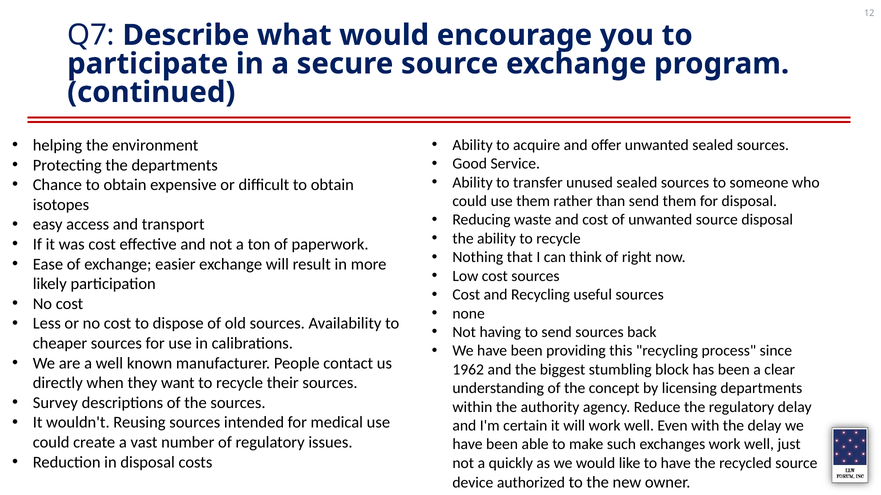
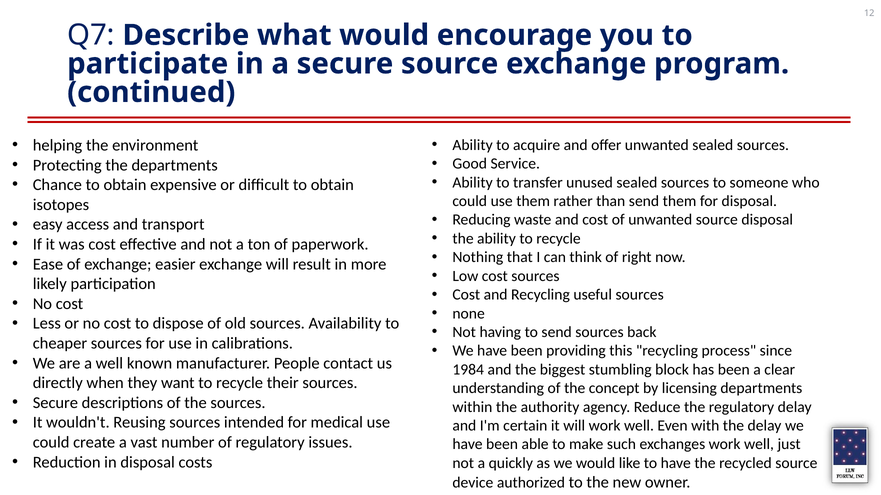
1962: 1962 -> 1984
Survey at (55, 403): Survey -> Secure
